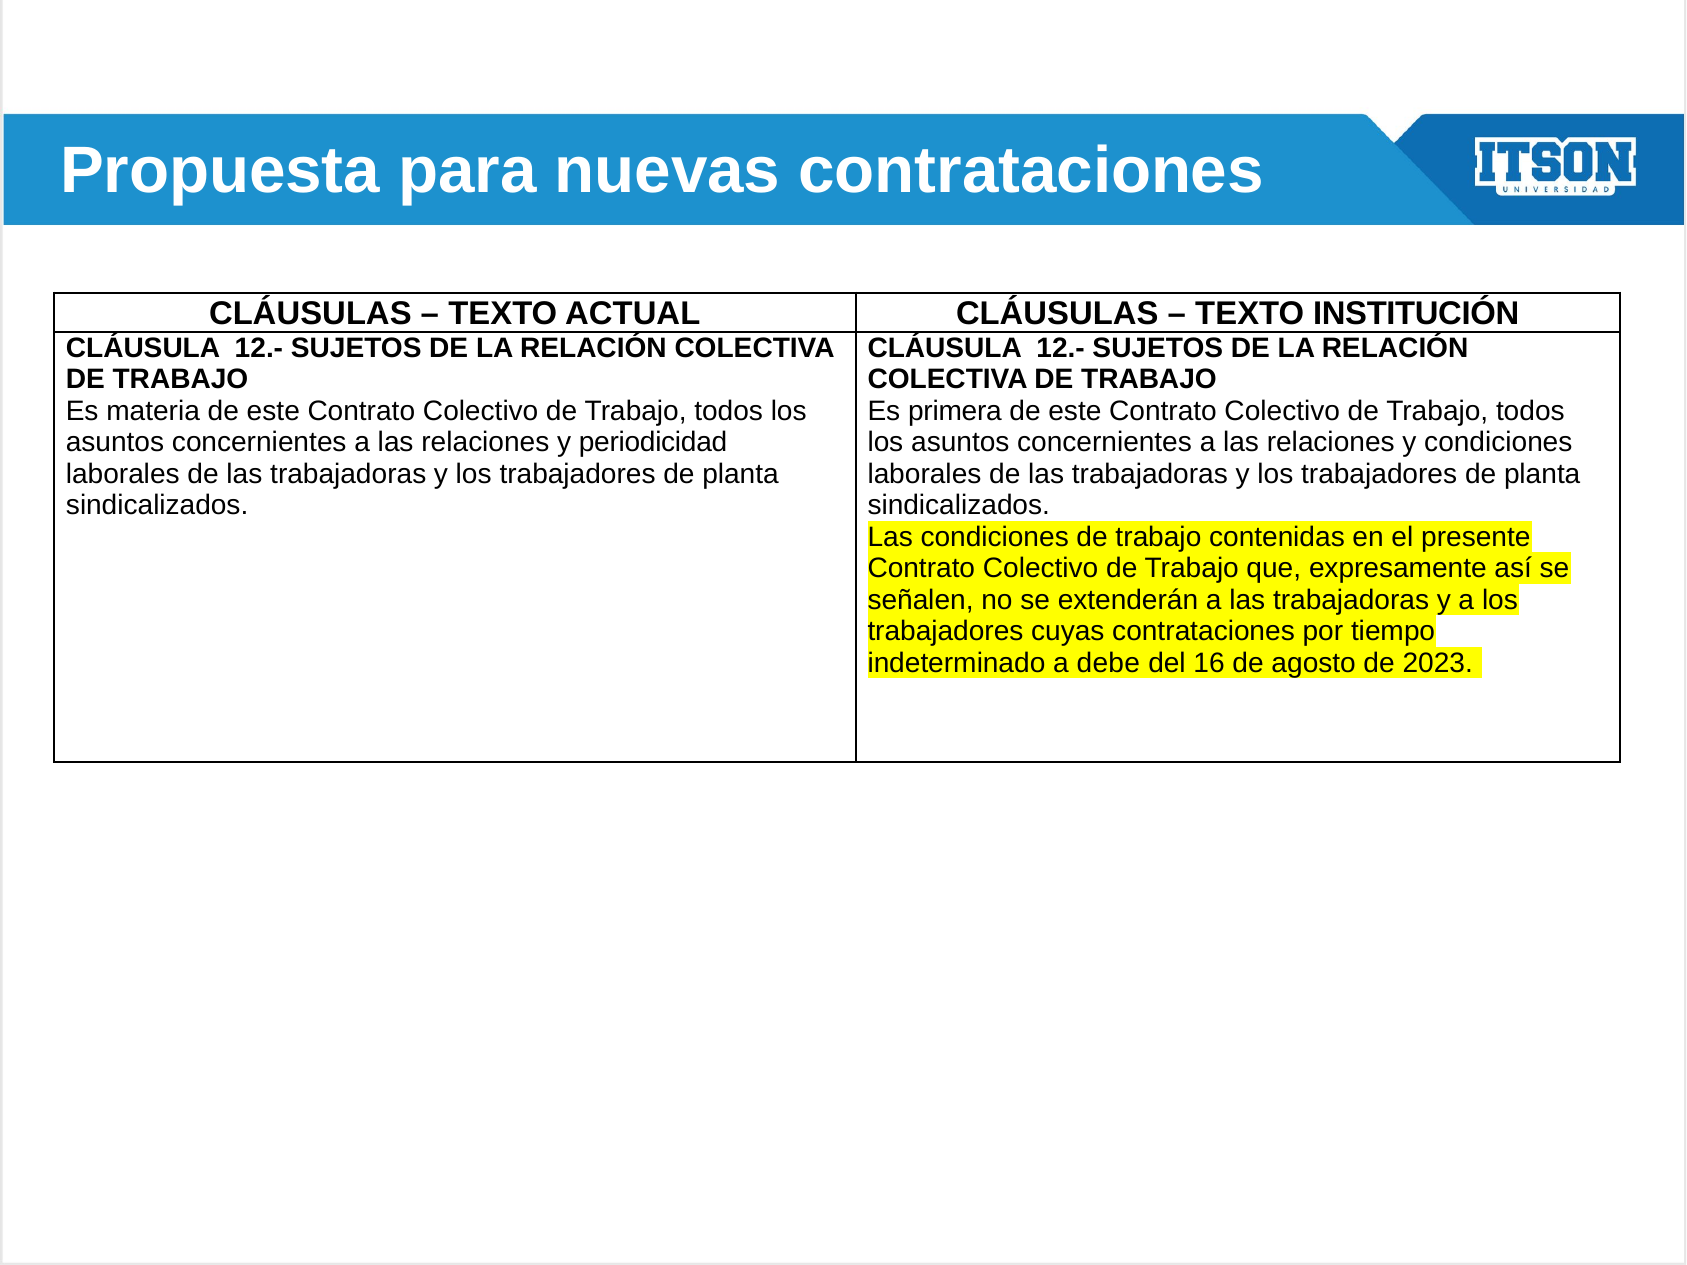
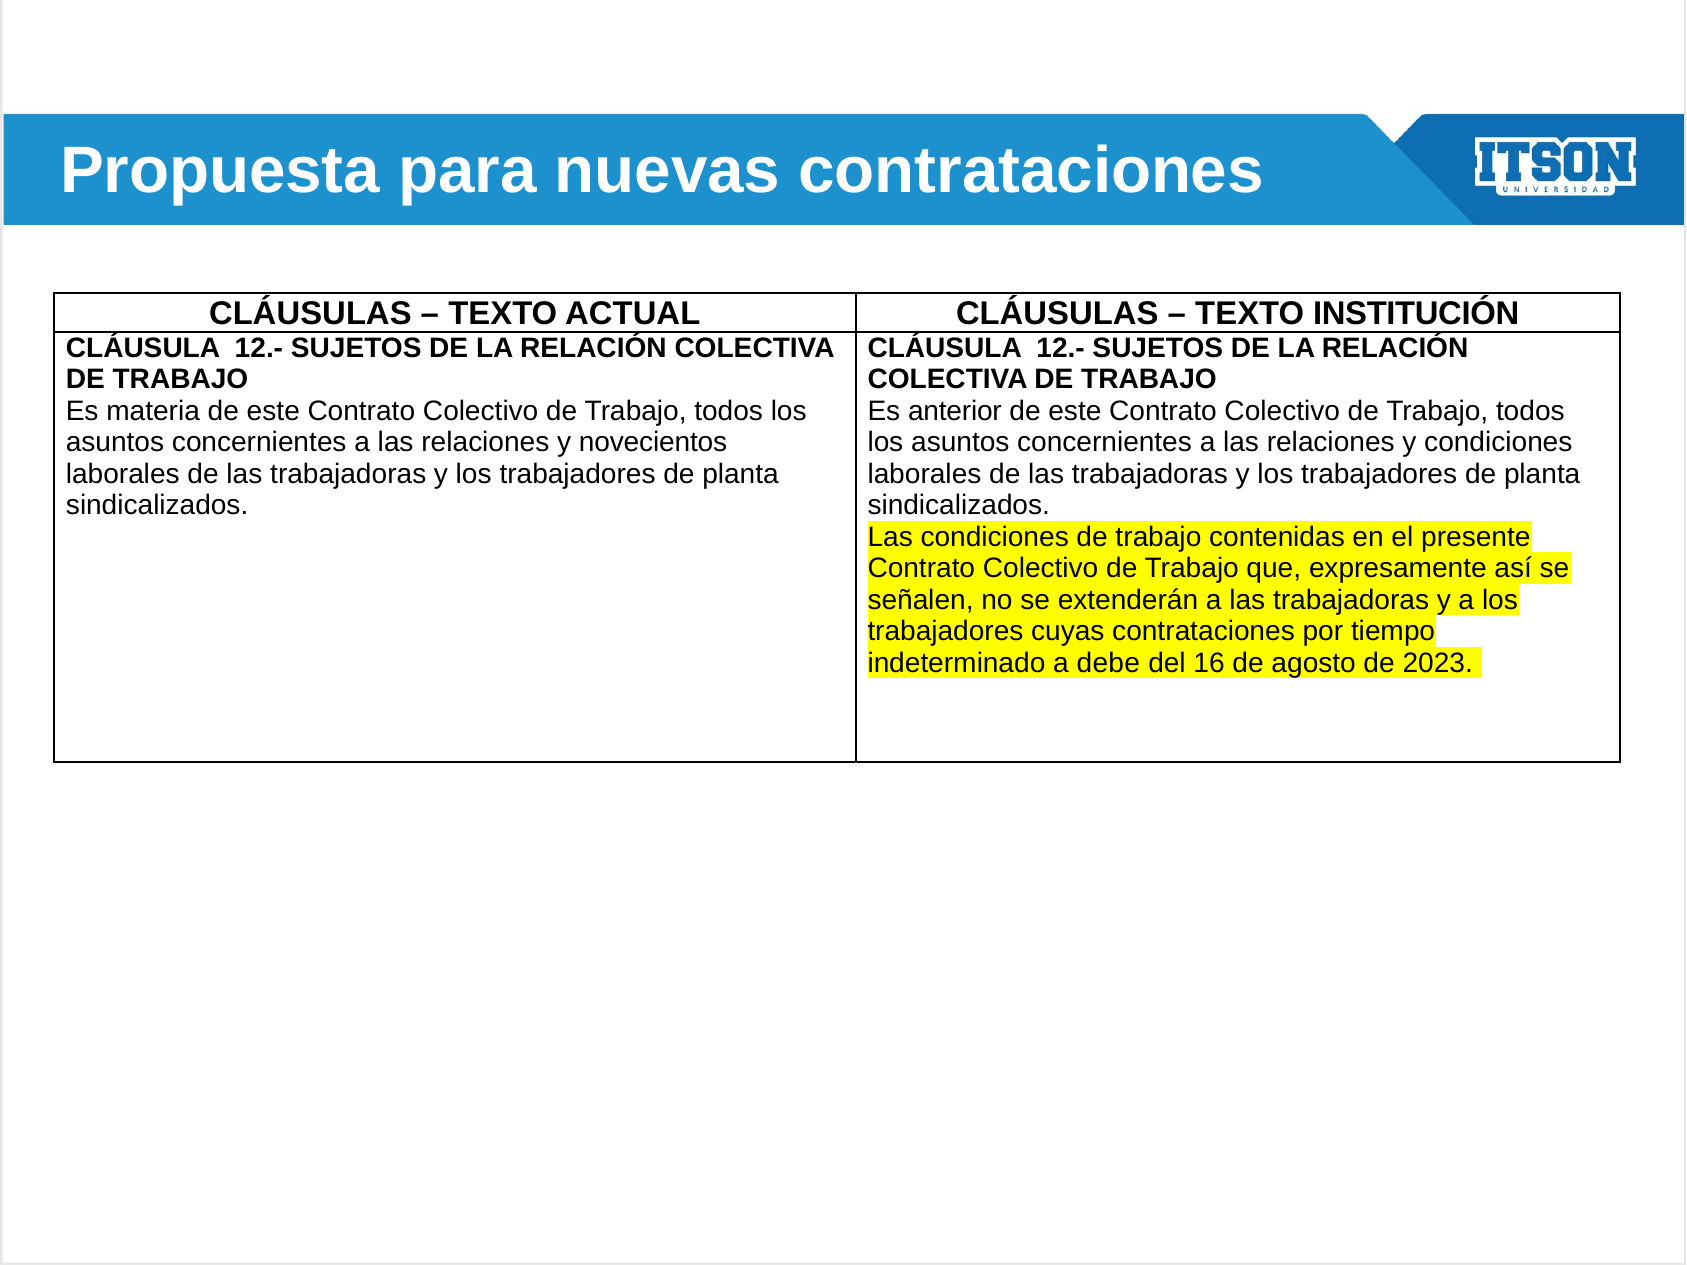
primera: primera -> anterior
periodicidad: periodicidad -> novecientos
